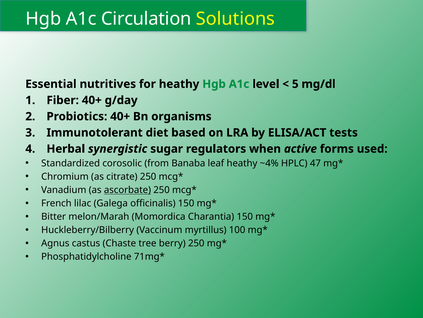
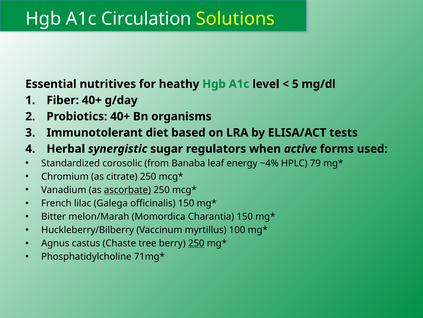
leaf heathy: heathy -> energy
47: 47 -> 79
250 at (196, 243) underline: none -> present
